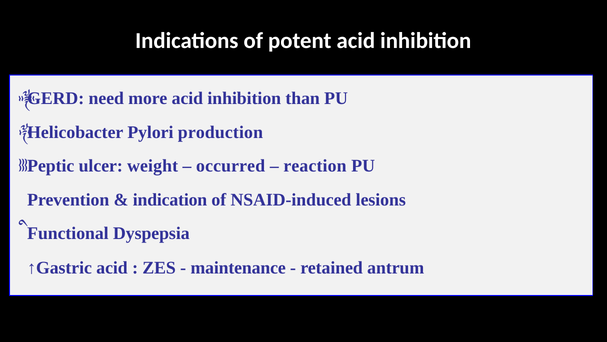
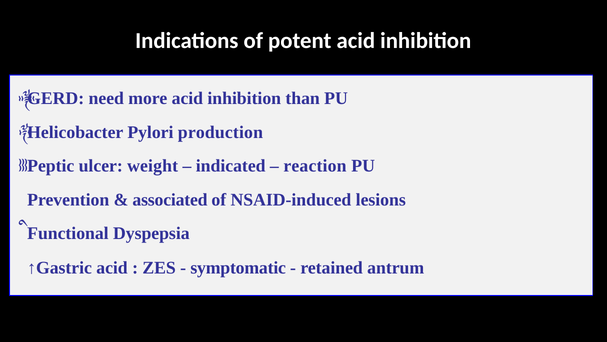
occurred: occurred -> indicated
indication: indication -> associated
maintenance: maintenance -> symptomatic
